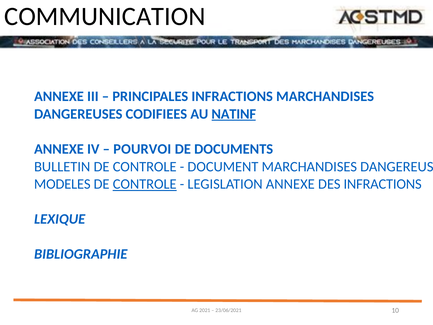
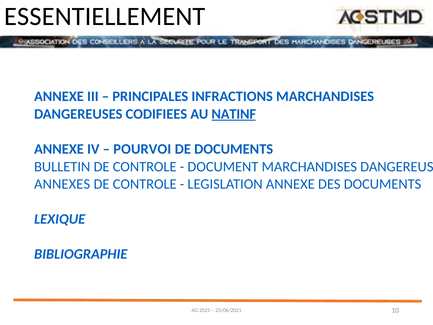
COMMUNICATION: COMMUNICATION -> ESSENTIELLEMENT
MODELES: MODELES -> ANNEXES
CONTROLE at (145, 184) underline: present -> none
DES INFRACTIONS: INFRACTIONS -> DOCUMENTS
